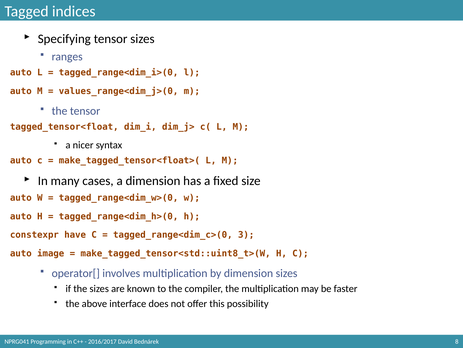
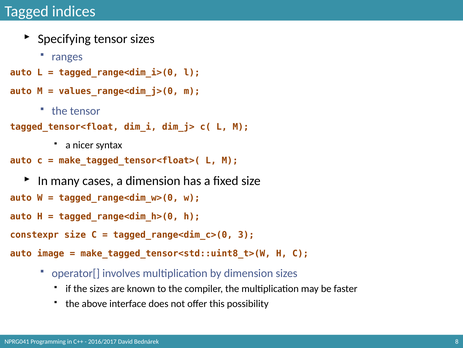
constexpr have: have -> size
